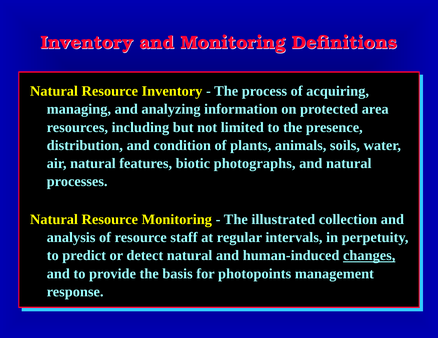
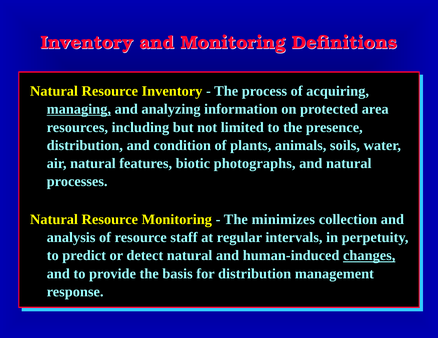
managing underline: none -> present
illustrated: illustrated -> minimizes
for photopoints: photopoints -> distribution
